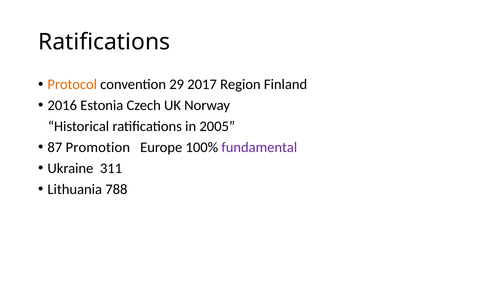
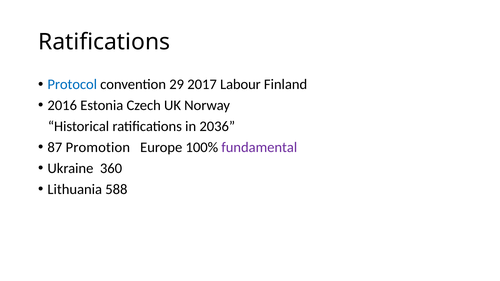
Protocol colour: orange -> blue
Region: Region -> Labour
2005: 2005 -> 2036
311: 311 -> 360
788: 788 -> 588
